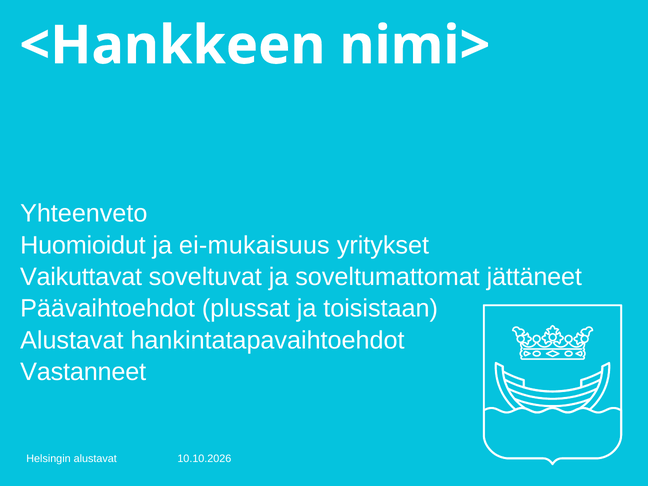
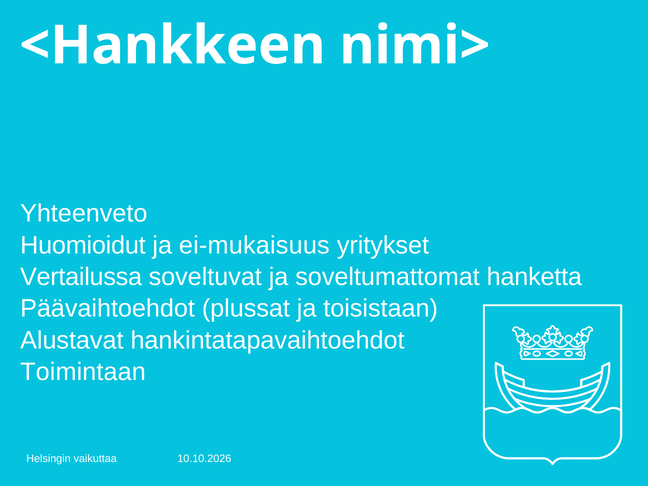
Vaikuttavat: Vaikuttavat -> Vertailussa
jättäneet: jättäneet -> hanketta
Vastanneet: Vastanneet -> Toimintaan
Helsingin alustavat: alustavat -> vaikuttaa
